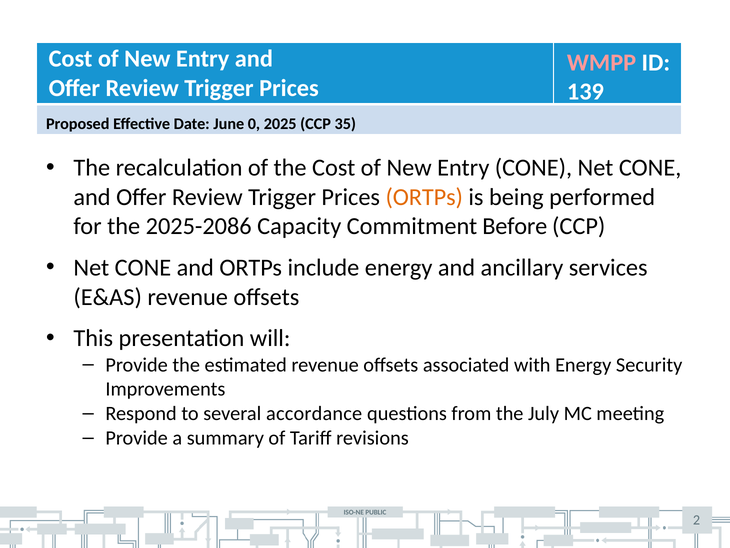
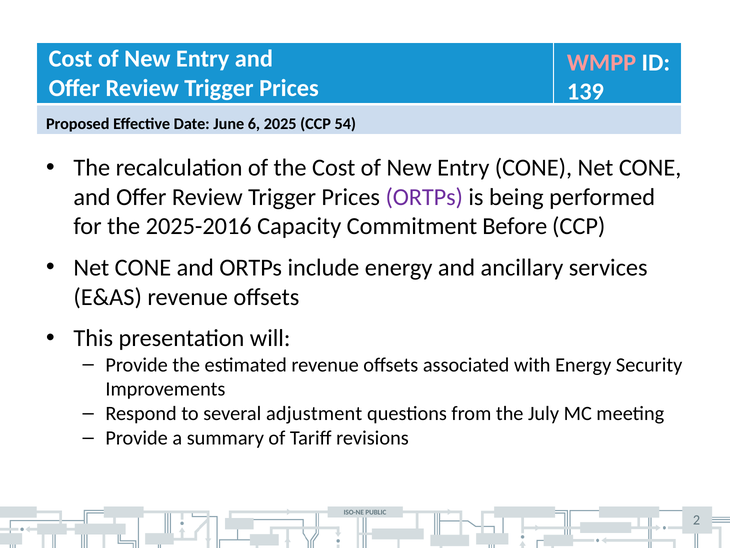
0: 0 -> 6
35: 35 -> 54
ORTPs at (424, 197) colour: orange -> purple
2025-2086: 2025-2086 -> 2025-2016
accordance: accordance -> adjustment
